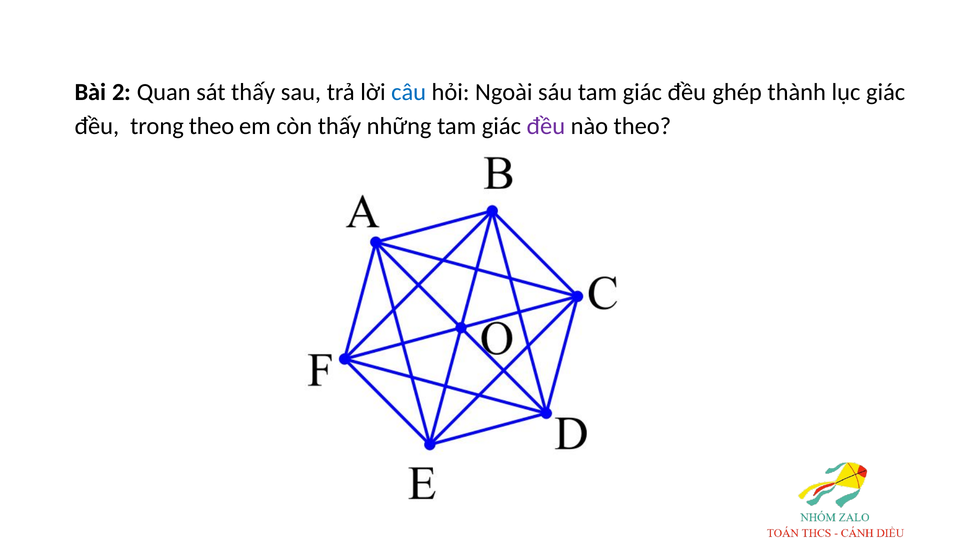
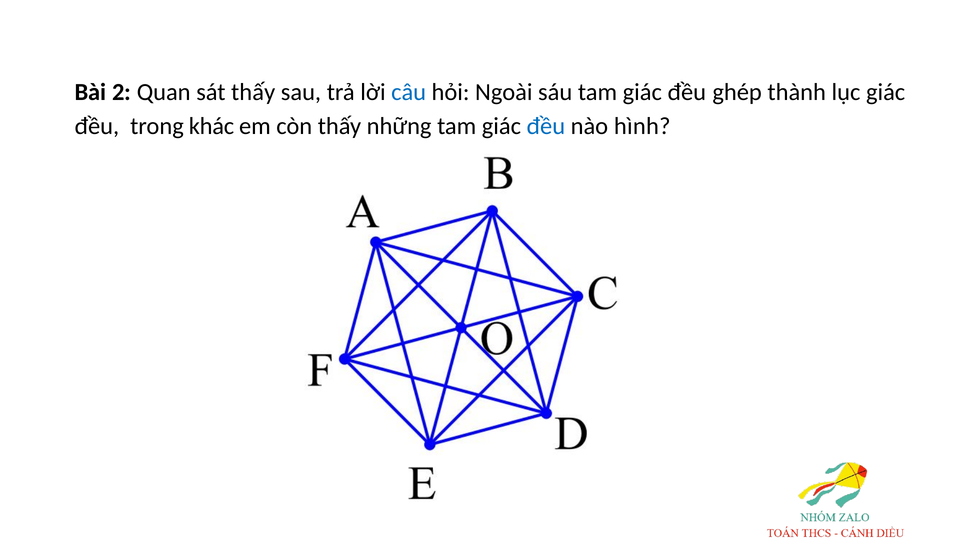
trong theo: theo -> khác
đều at (546, 126) colour: purple -> blue
nào theo: theo -> hình
